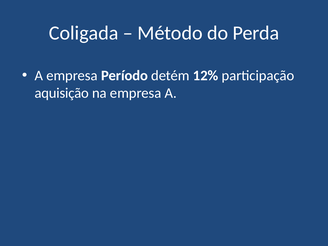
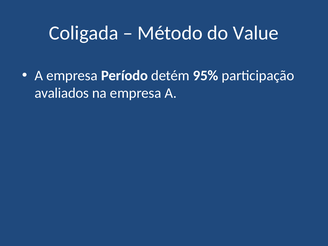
Perda: Perda -> Value
12%: 12% -> 95%
aquisição: aquisição -> avaliados
